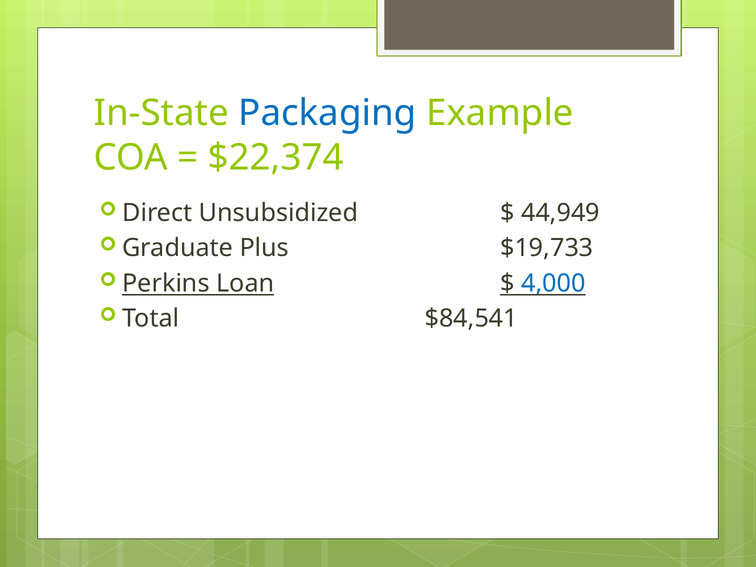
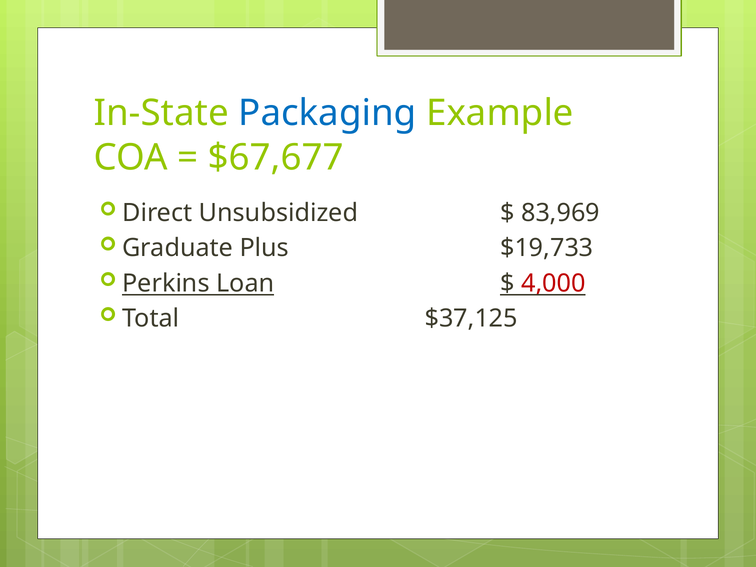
$22,374: $22,374 -> $67,677
44,949: 44,949 -> 83,969
4,000 colour: blue -> red
$84,541: $84,541 -> $37,125
